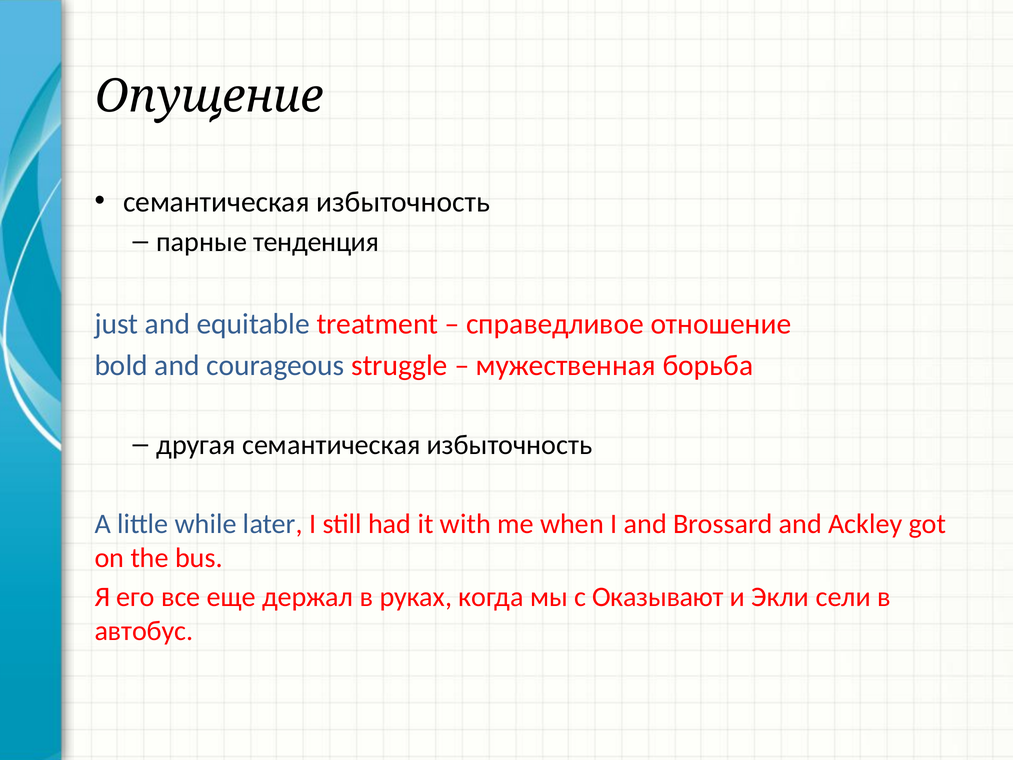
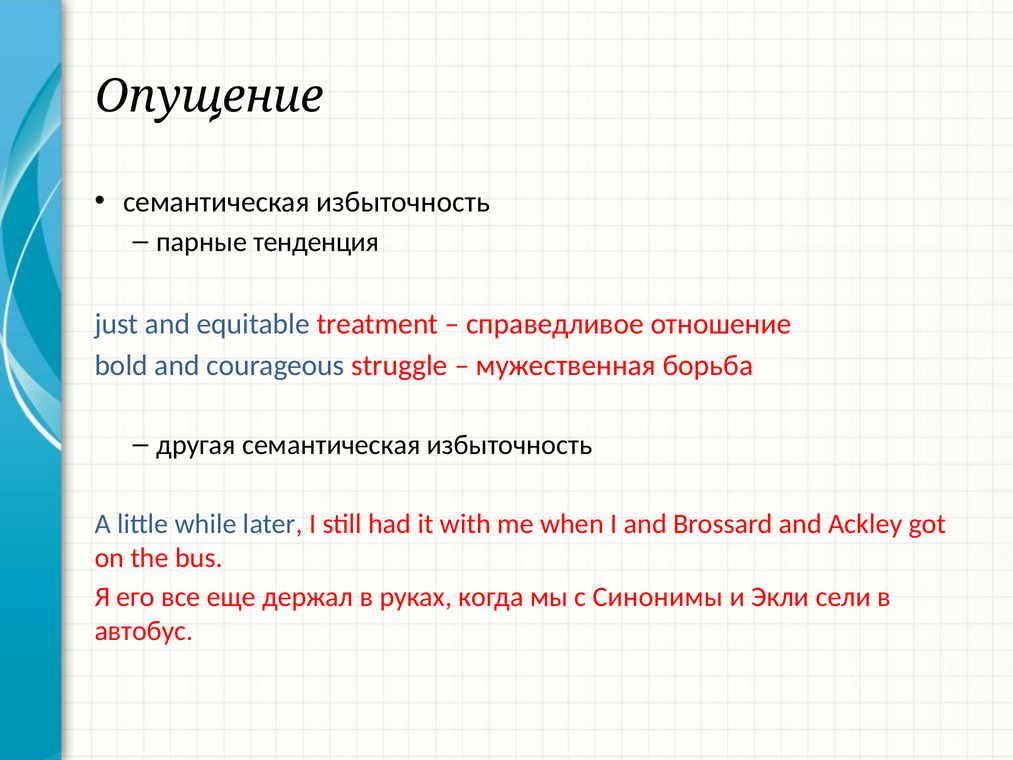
Оказывают: Оказывают -> Синонимы
